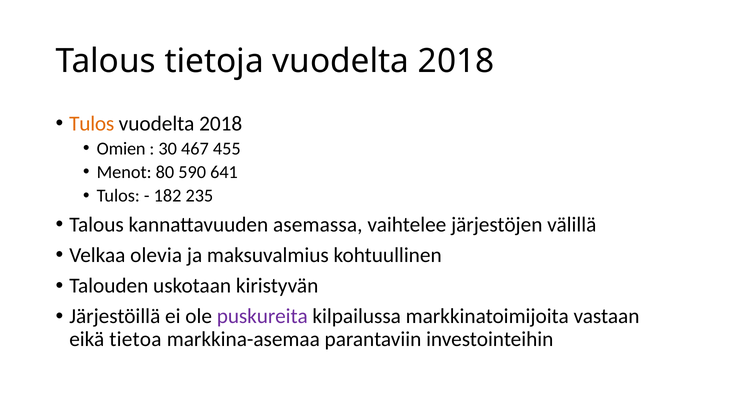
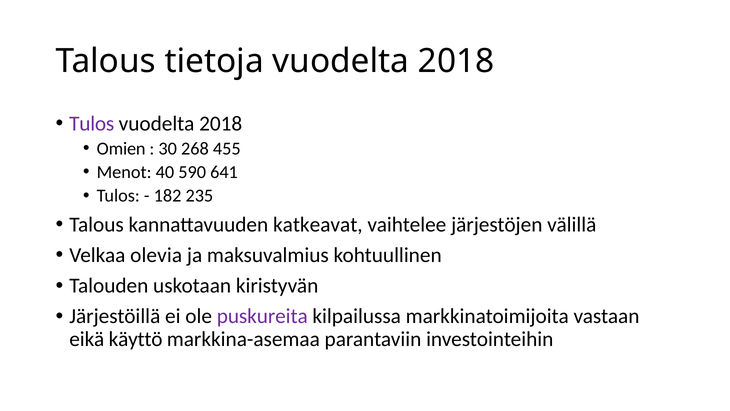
Tulos at (92, 123) colour: orange -> purple
467: 467 -> 268
80: 80 -> 40
asemassa: asemassa -> katkeavat
tietoa: tietoa -> käyttö
